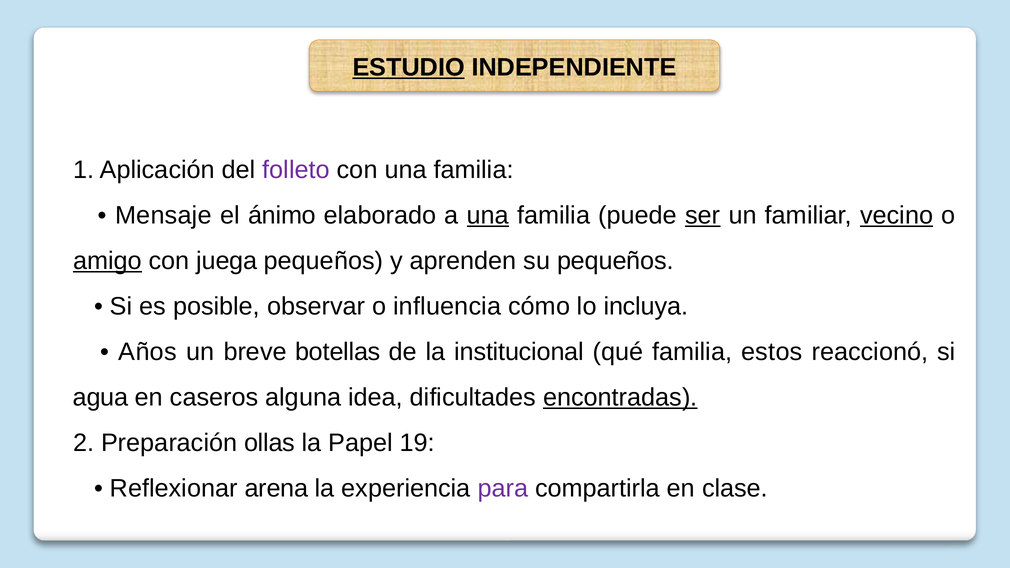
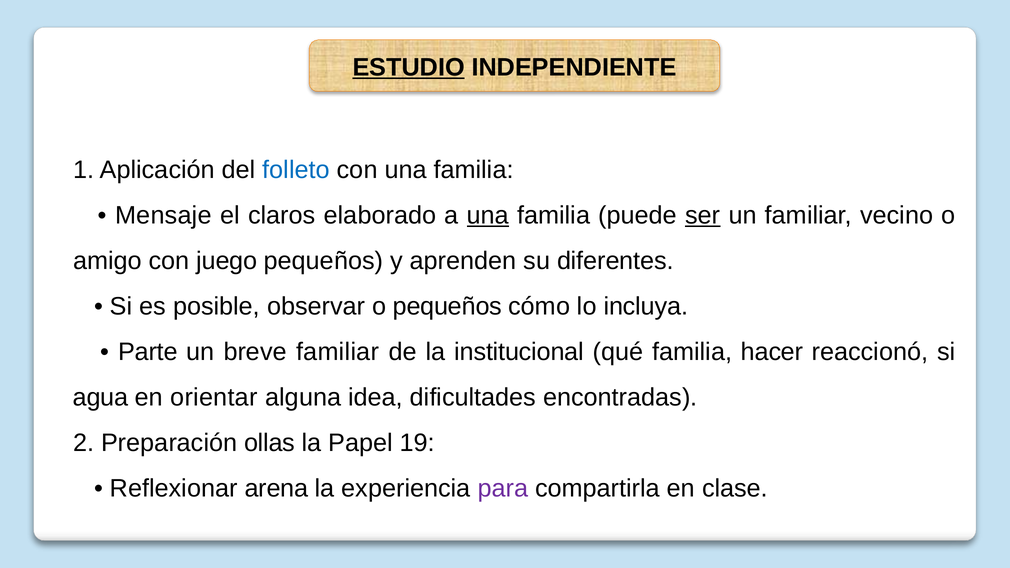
folleto colour: purple -> blue
ánimo: ánimo -> claros
vecino underline: present -> none
amigo underline: present -> none
juega: juega -> juego
su pequeños: pequeños -> diferentes
o influencia: influencia -> pequeños
Años: Años -> Parte
breve botellas: botellas -> familiar
estos: estos -> hacer
caseros: caseros -> orientar
encontradas underline: present -> none
